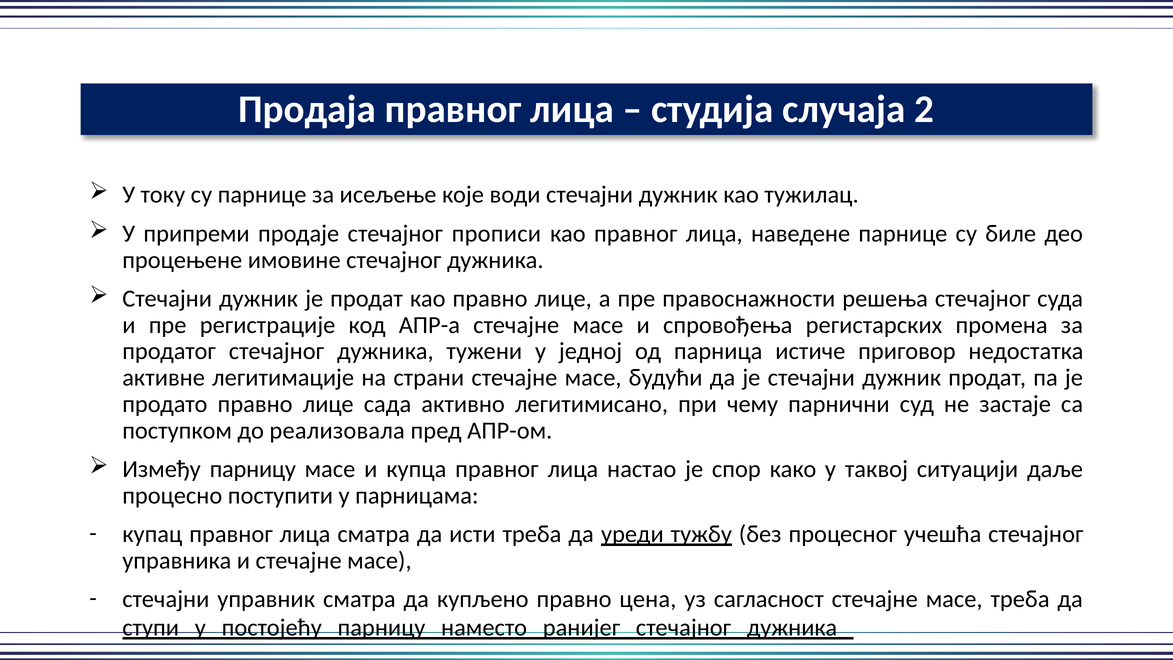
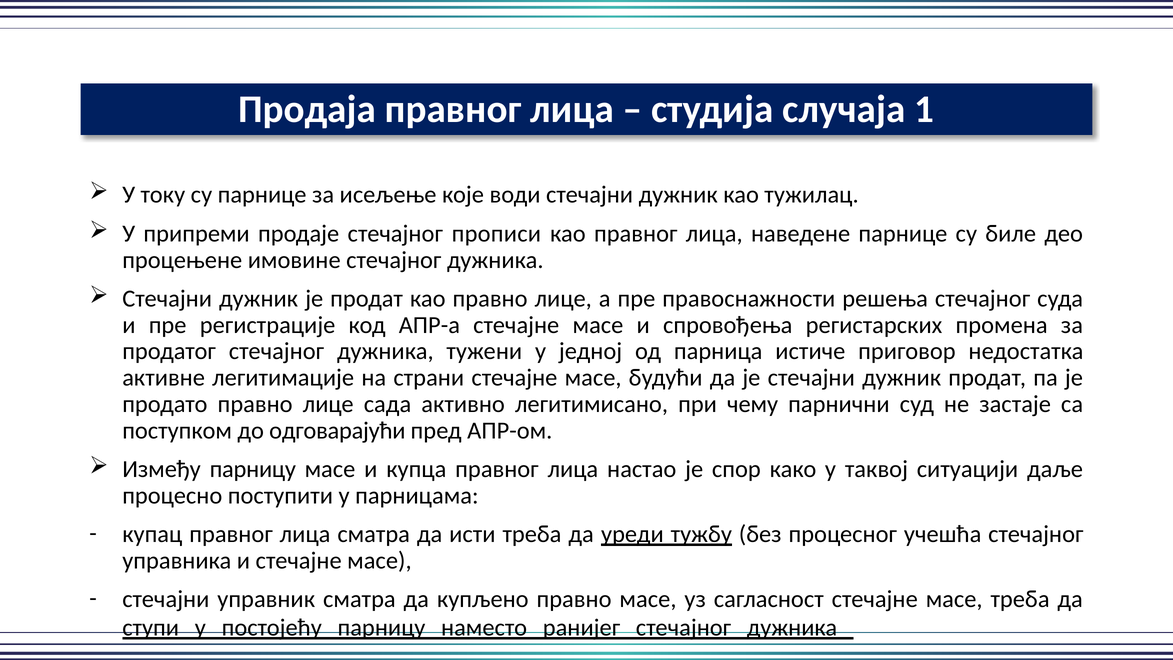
2: 2 -> 1
реализовала: реализовала -> одговарајући
правно цена: цена -> масе
